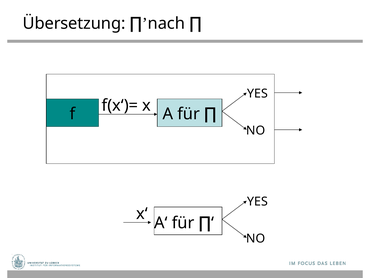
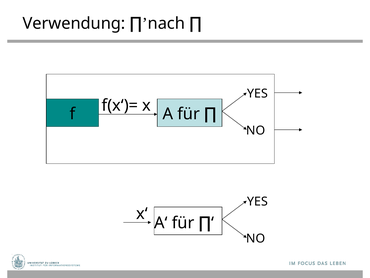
Übersetzung: Übersetzung -> Verwendung
